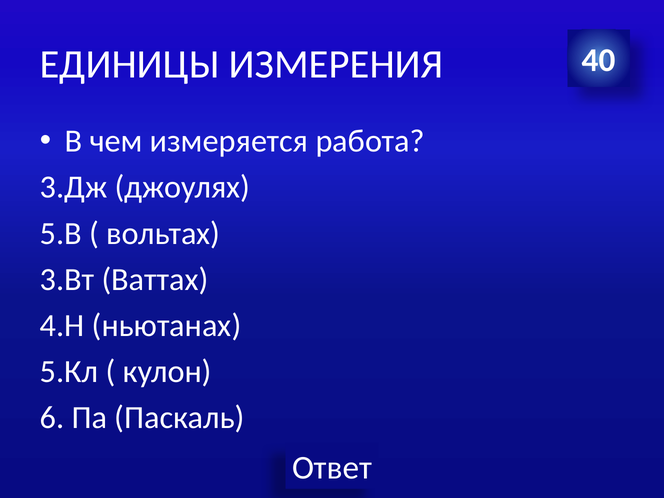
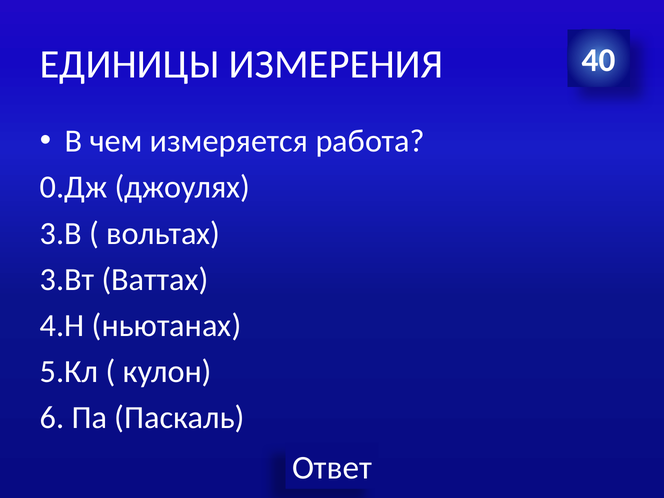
3.Дж: 3.Дж -> 0.Дж
5.В: 5.В -> 3.В
